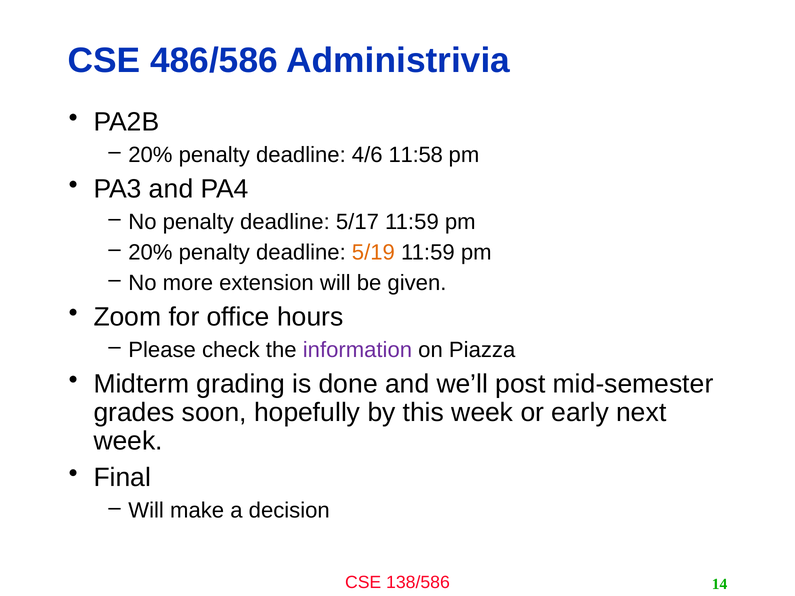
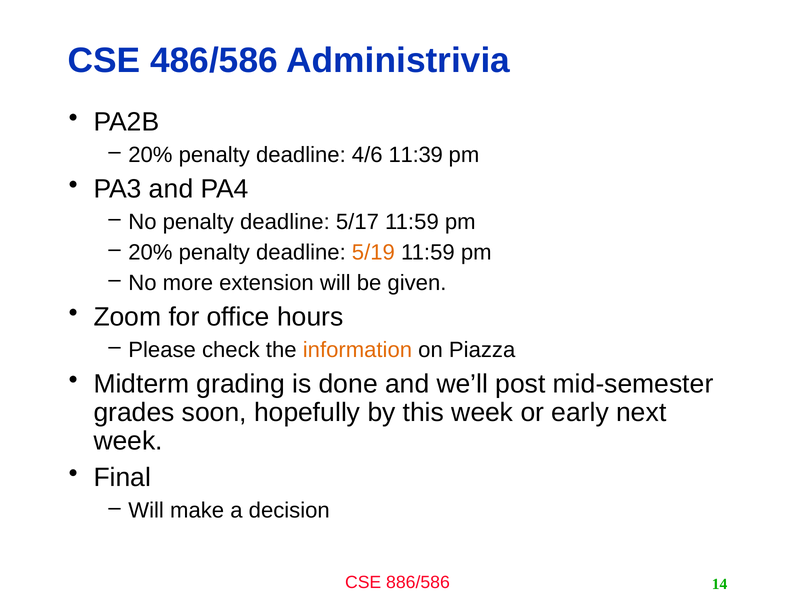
11:58: 11:58 -> 11:39
information colour: purple -> orange
138/586: 138/586 -> 886/586
